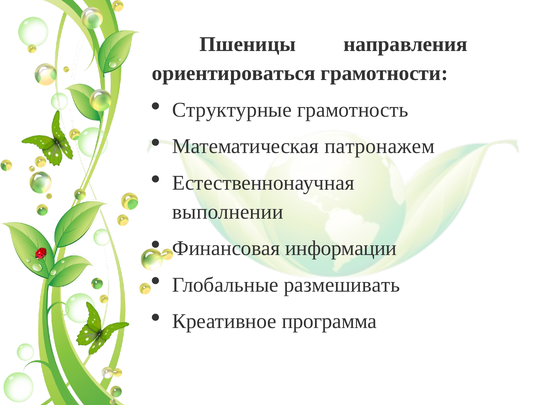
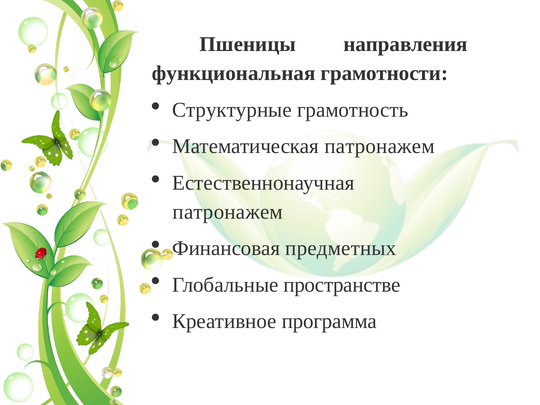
ориентироваться: ориентироваться -> функциональная
выполнении at (228, 212): выполнении -> патронажем
информации: информации -> предметных
размешивать: размешивать -> пространстве
